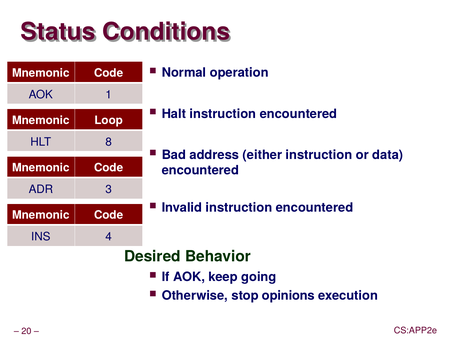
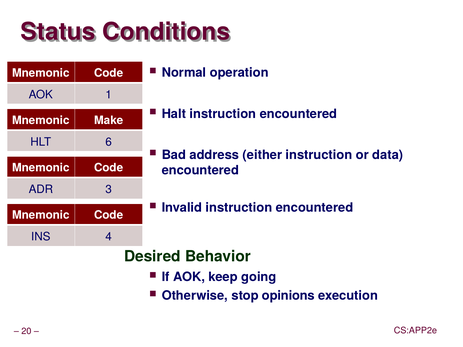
Loop: Loop -> Make
8: 8 -> 6
